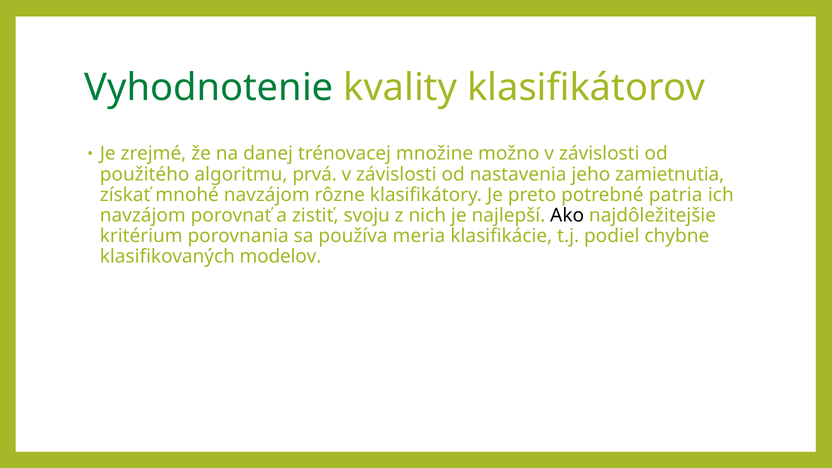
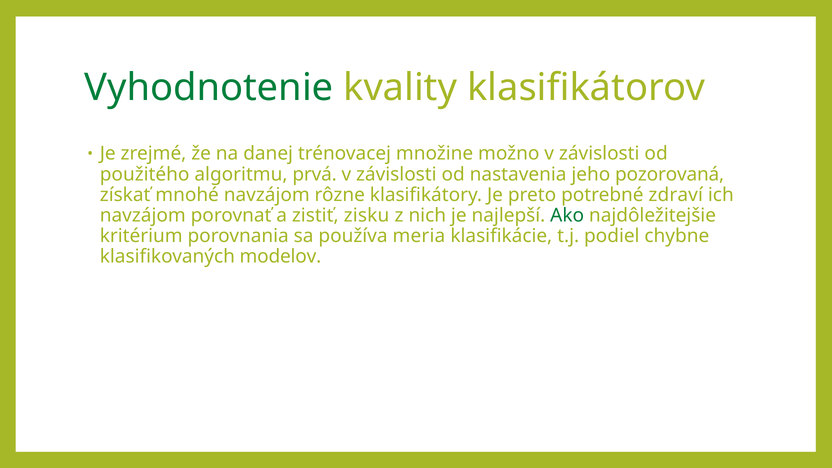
zamietnutia: zamietnutia -> pozorovaná
patria: patria -> zdraví
svoju: svoju -> zisku
Ako colour: black -> green
